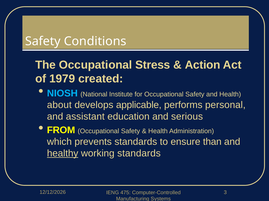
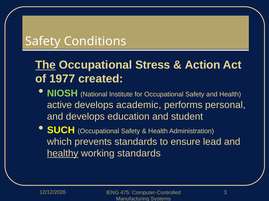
The underline: none -> present
1979: 1979 -> 1977
NIOSH colour: light blue -> light green
about: about -> active
applicable: applicable -> academic
and assistant: assistant -> develops
serious: serious -> student
FROM: FROM -> SUCH
than: than -> lead
